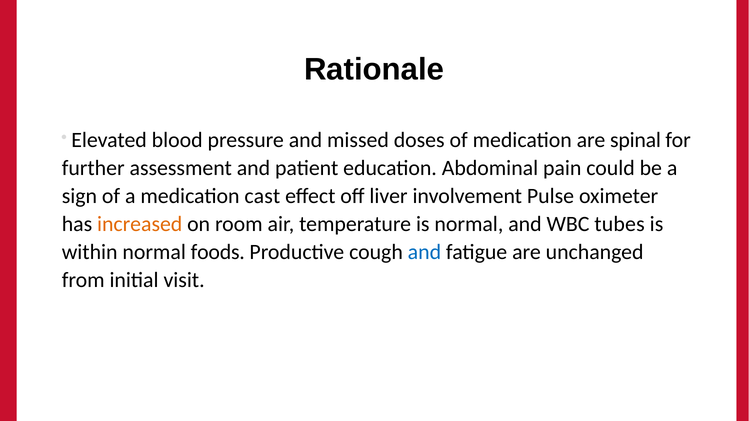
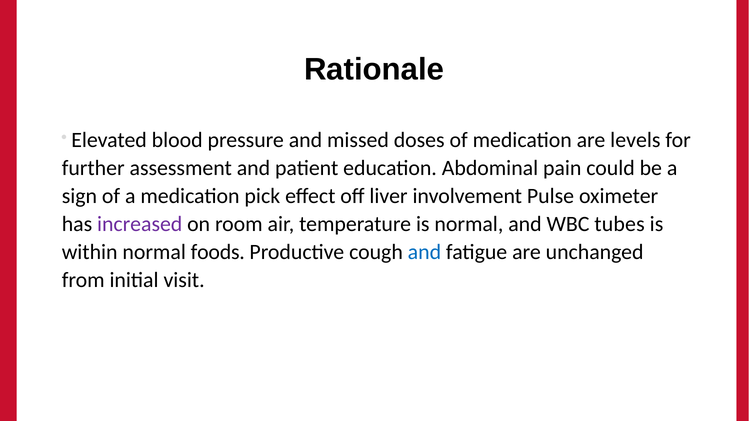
spinal: spinal -> levels
cast: cast -> pick
increased colour: orange -> purple
